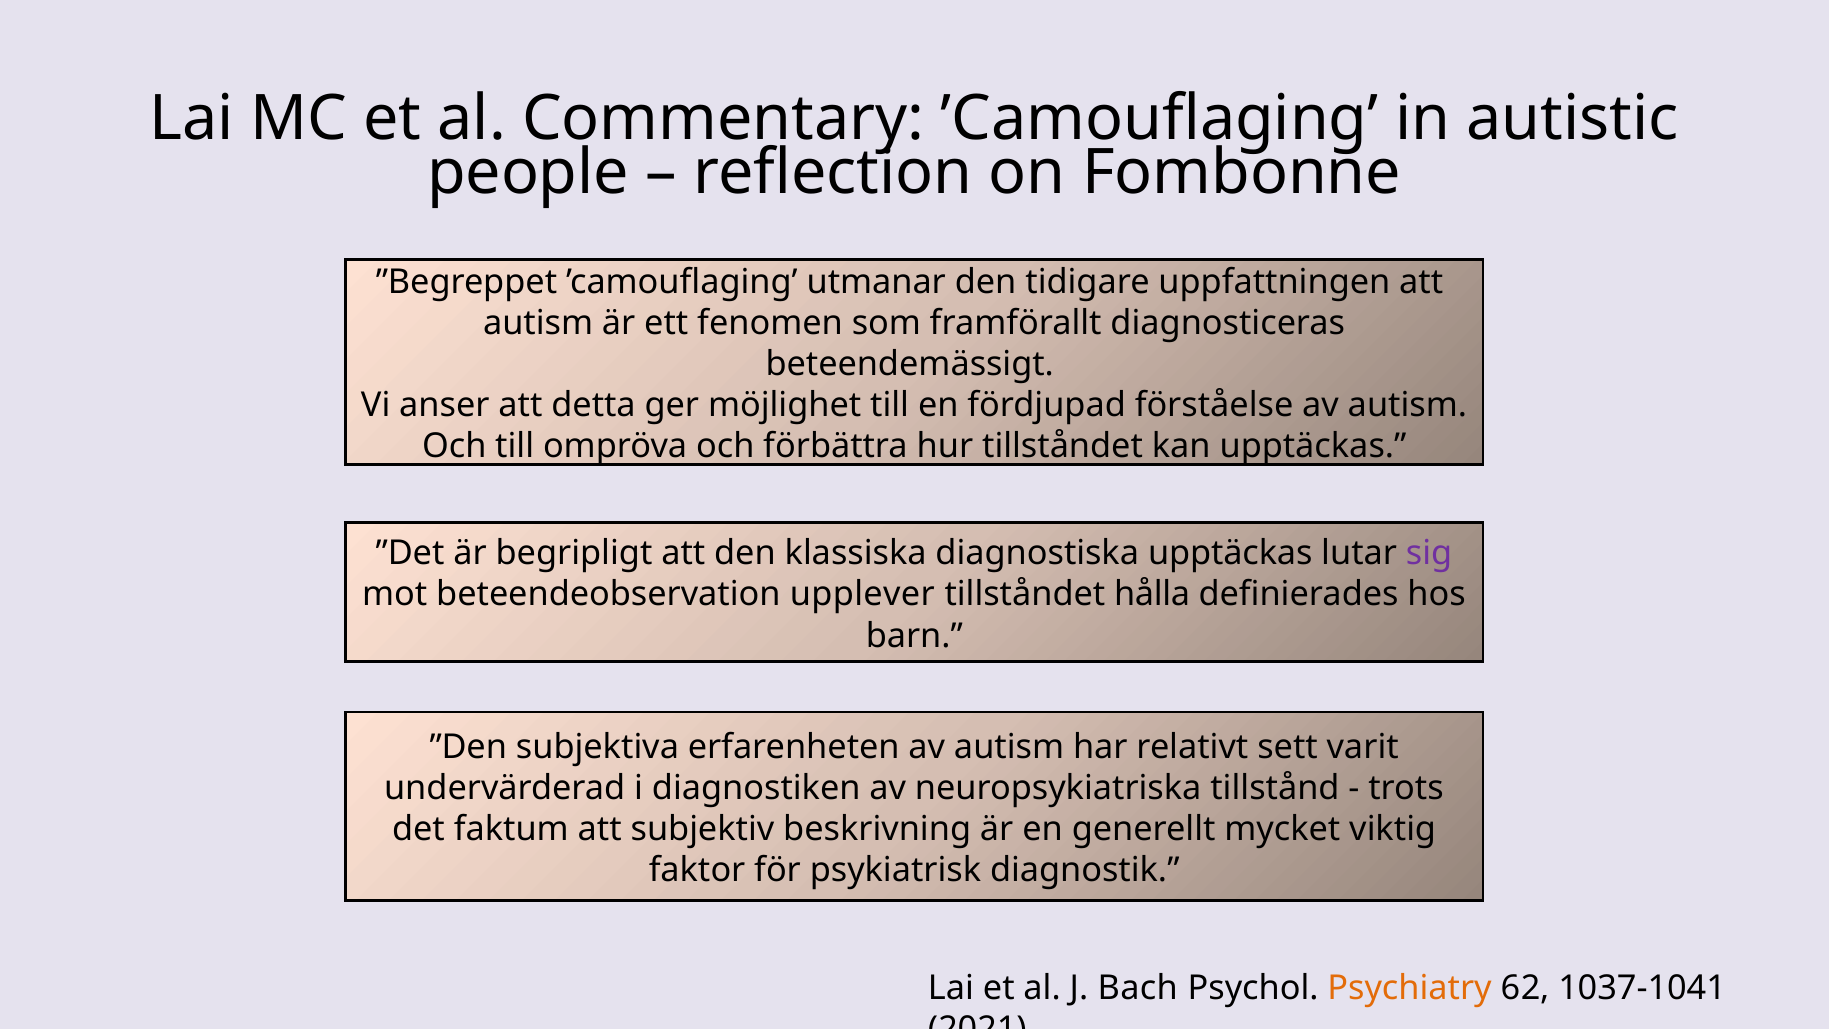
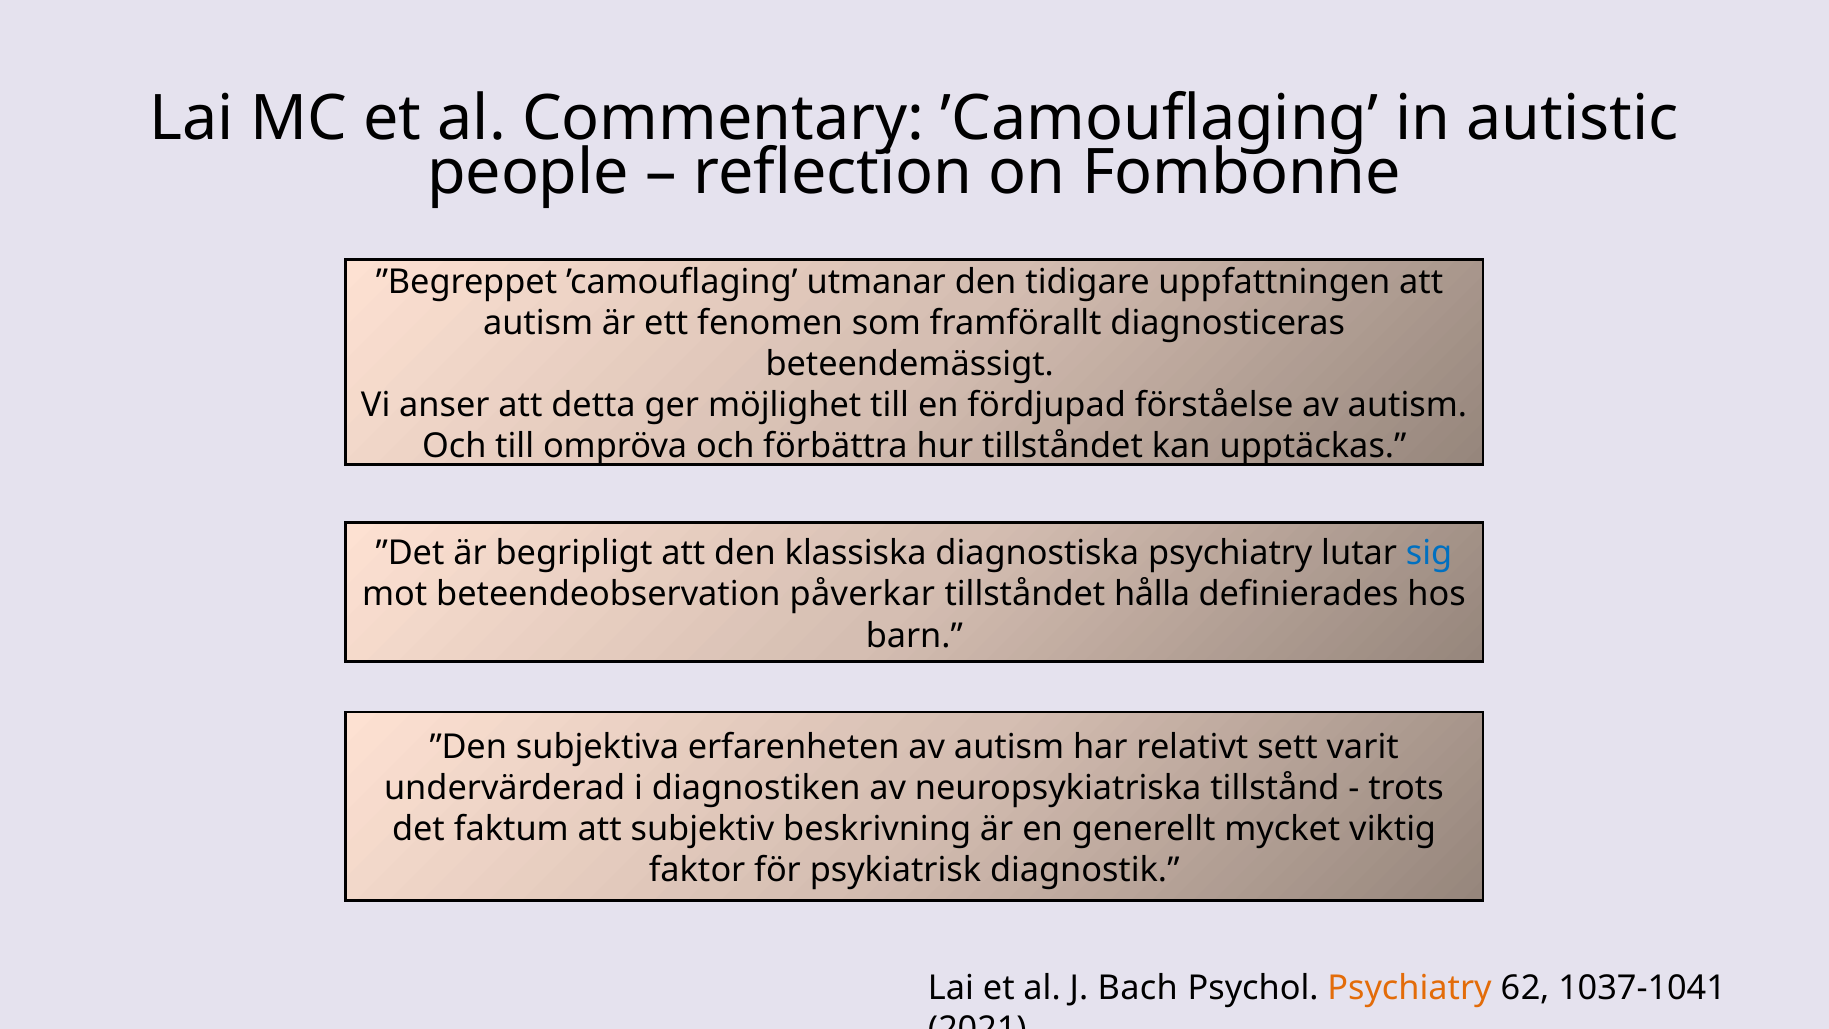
diagnostiska upptäckas: upptäckas -> psychiatry
sig colour: purple -> blue
upplever: upplever -> påverkar
